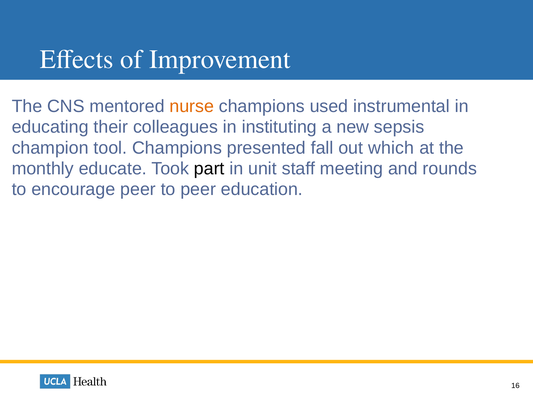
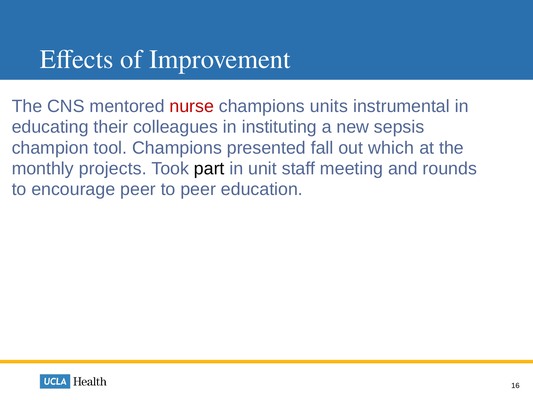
nurse colour: orange -> red
used: used -> units
educate: educate -> projects
